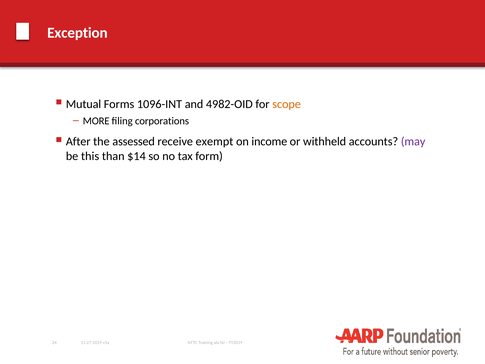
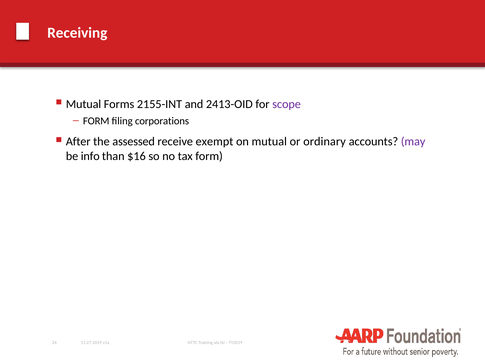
Exception: Exception -> Receiving
1096-INT: 1096-INT -> 2155-INT
4982-OID: 4982-OID -> 2413-OID
scope colour: orange -> purple
MORE at (96, 121): MORE -> FORM
on income: income -> mutual
withheld: withheld -> ordinary
this: this -> info
$14: $14 -> $16
